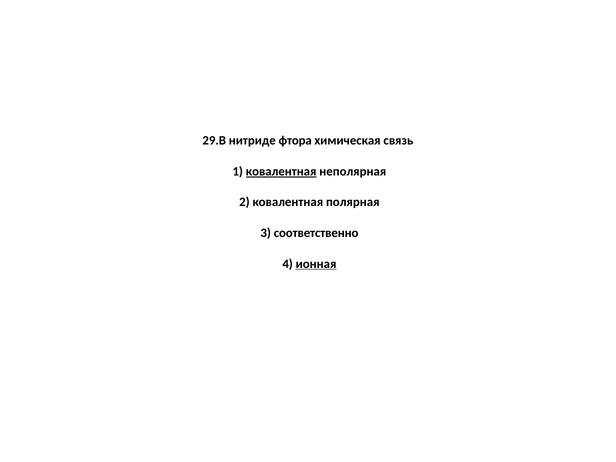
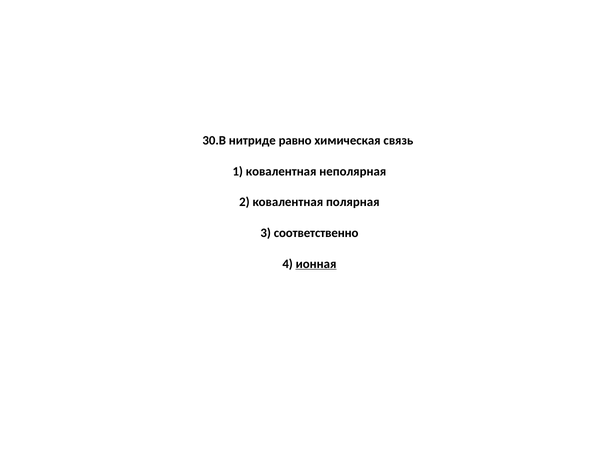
29.В: 29.В -> 30.В
фтора: фтора -> равно
ковалентная at (281, 171) underline: present -> none
